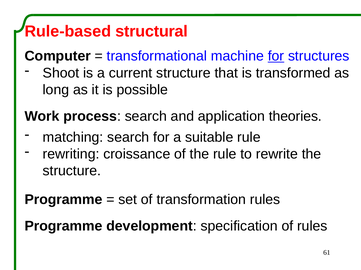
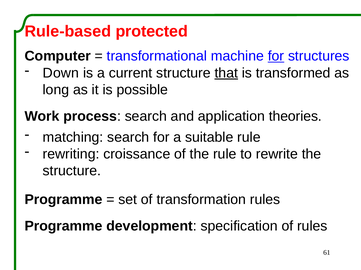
structural: structural -> protected
Shoot: Shoot -> Down
that underline: none -> present
